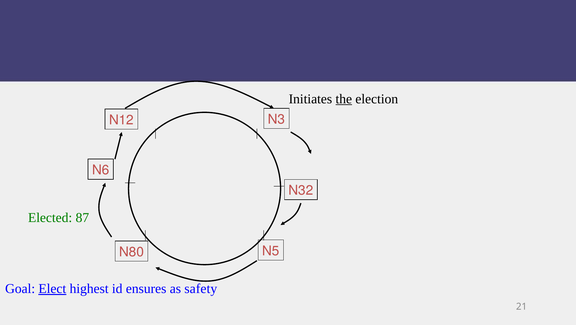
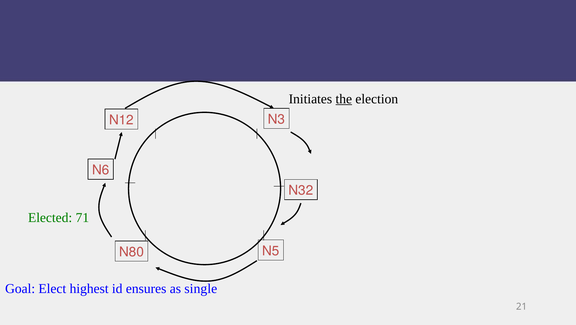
87: 87 -> 71
Elect underline: present -> none
safety: safety -> single
